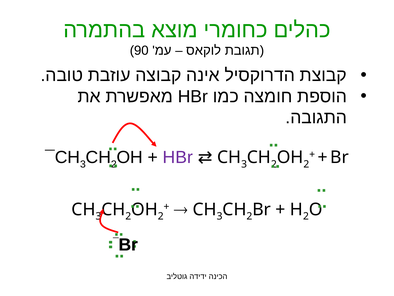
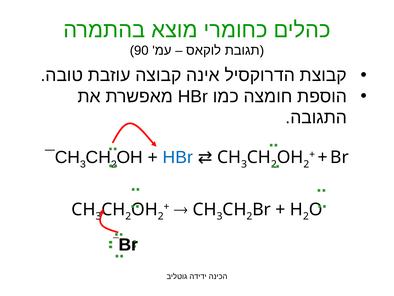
HBr at (178, 157) colour: purple -> blue
